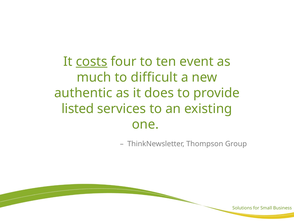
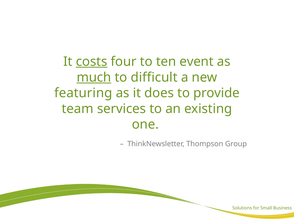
much underline: none -> present
authentic: authentic -> featuring
listed: listed -> team
